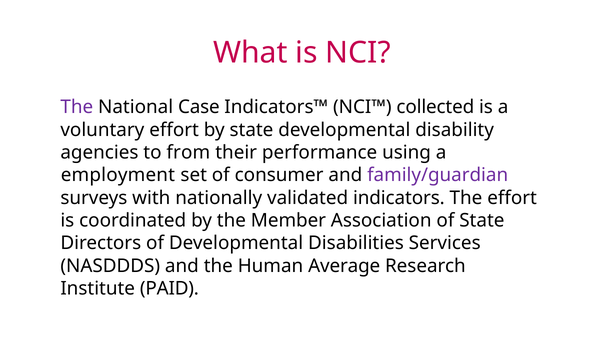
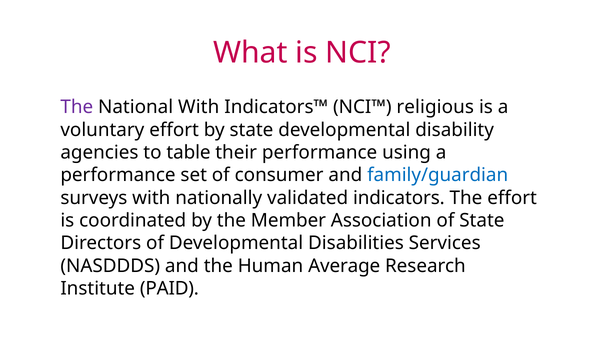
National Case: Case -> With
collected: collected -> religious
from: from -> table
employment at (118, 175): employment -> performance
family/guardian colour: purple -> blue
